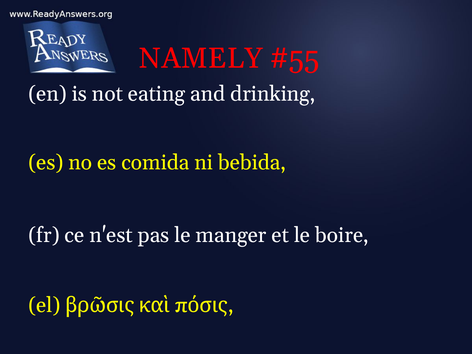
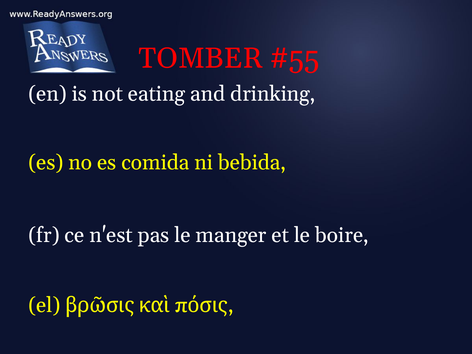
NAMELY: NAMELY -> TOMBER
